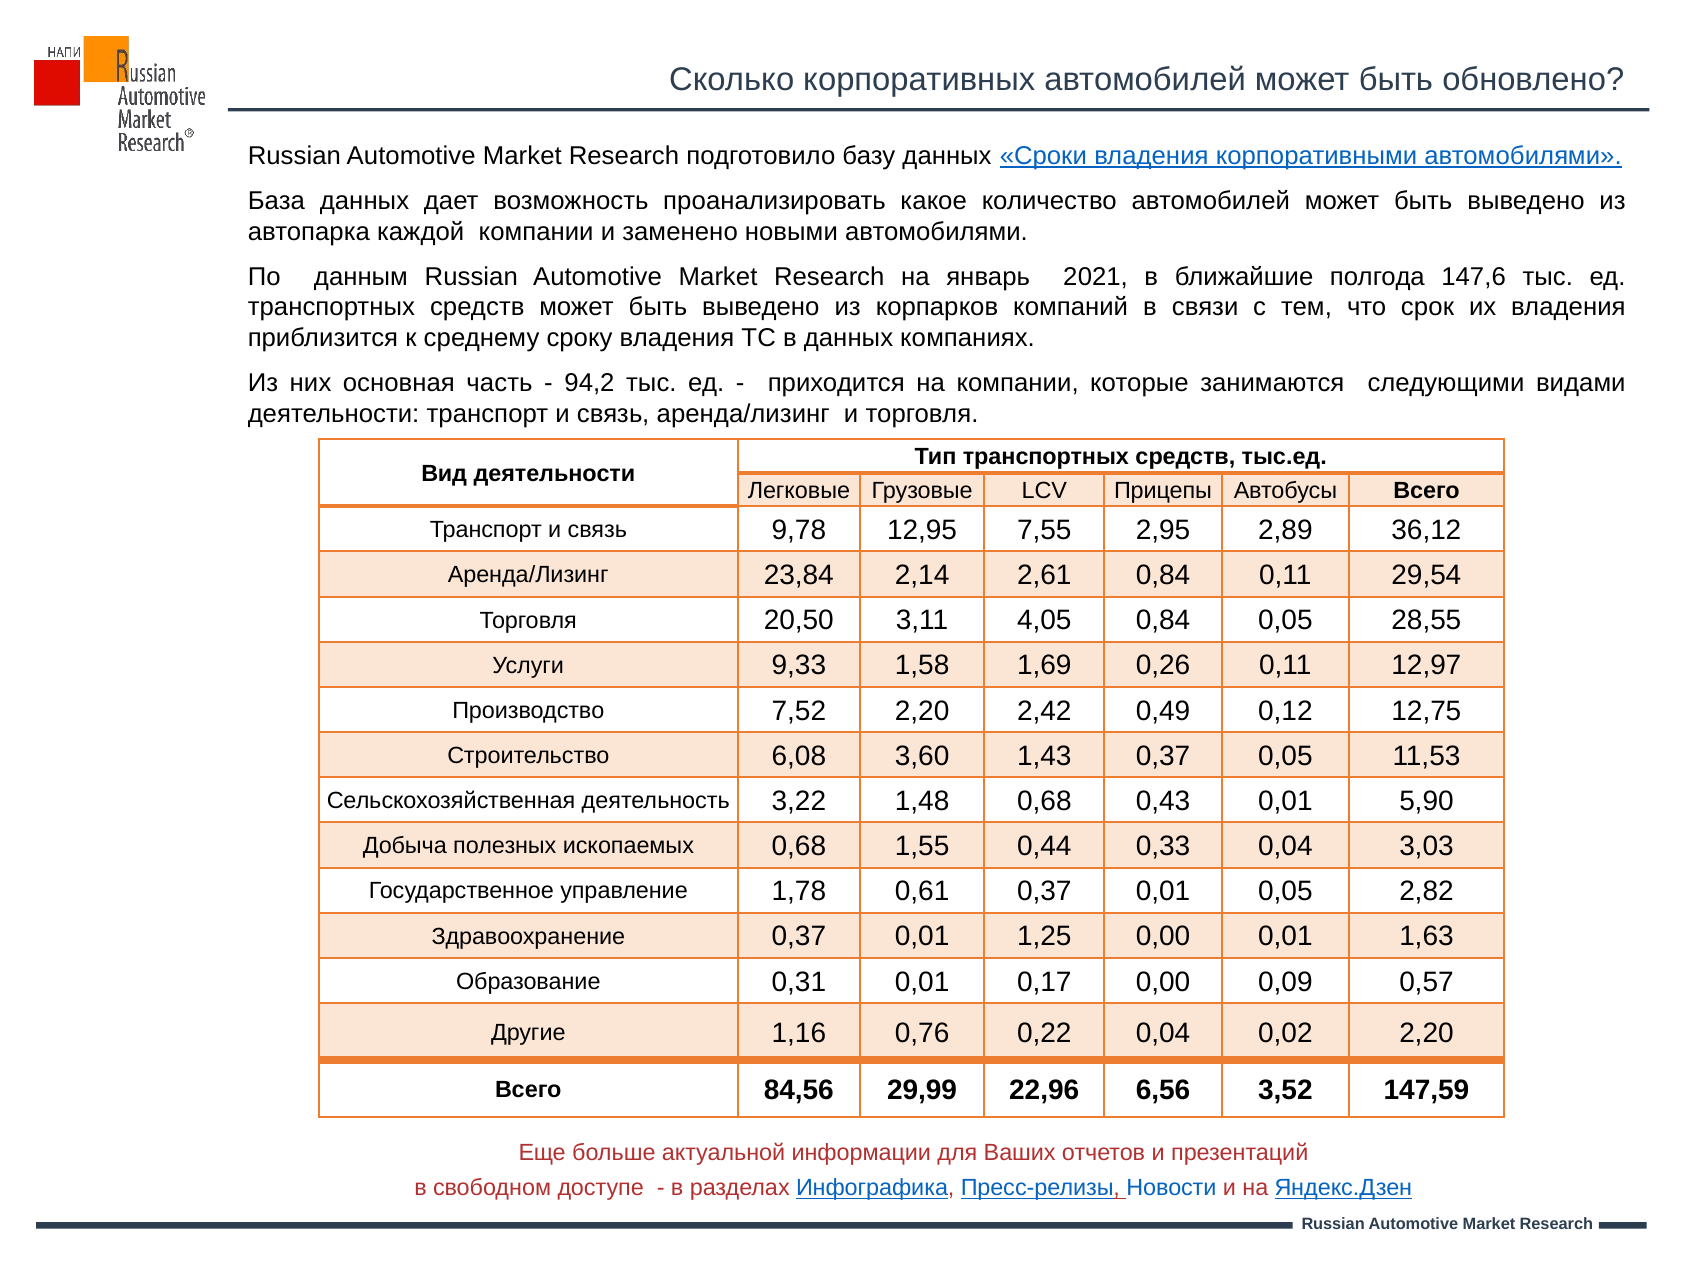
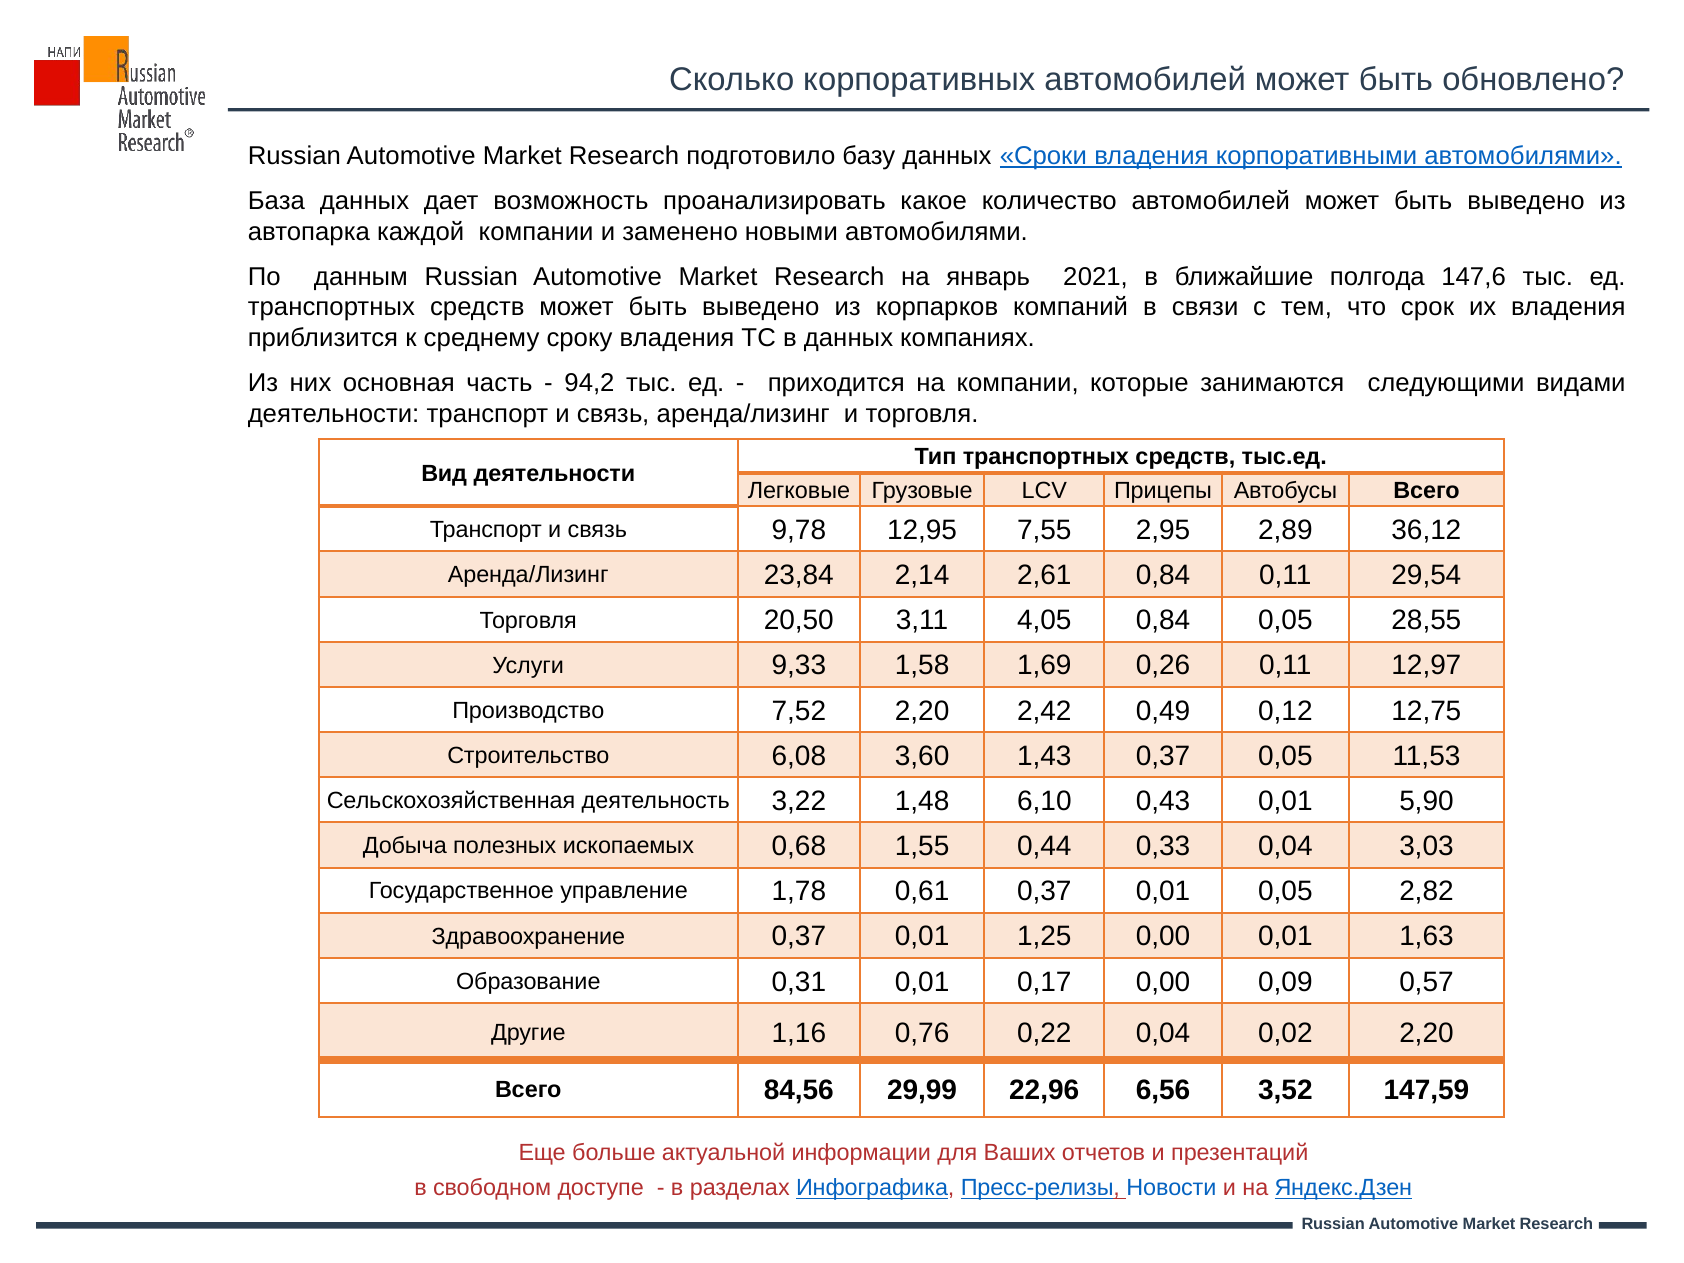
1,48 0,68: 0,68 -> 6,10
